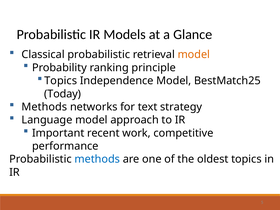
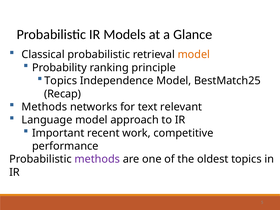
Today: Today -> Recap
strategy: strategy -> relevant
methods at (97, 159) colour: blue -> purple
